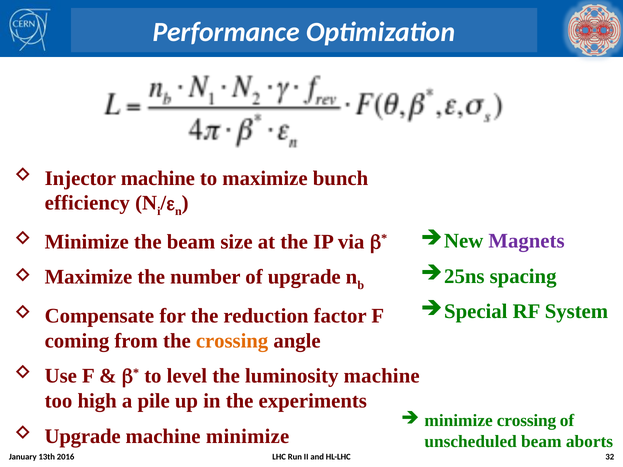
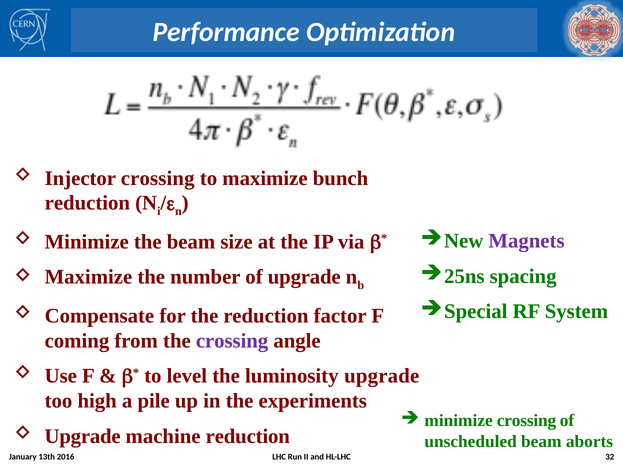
Injector machine: machine -> crossing
efficiency at (87, 203): efficiency -> reduction
crossing at (232, 341) colour: orange -> purple
luminosity machine: machine -> upgrade
machine minimize: minimize -> reduction
